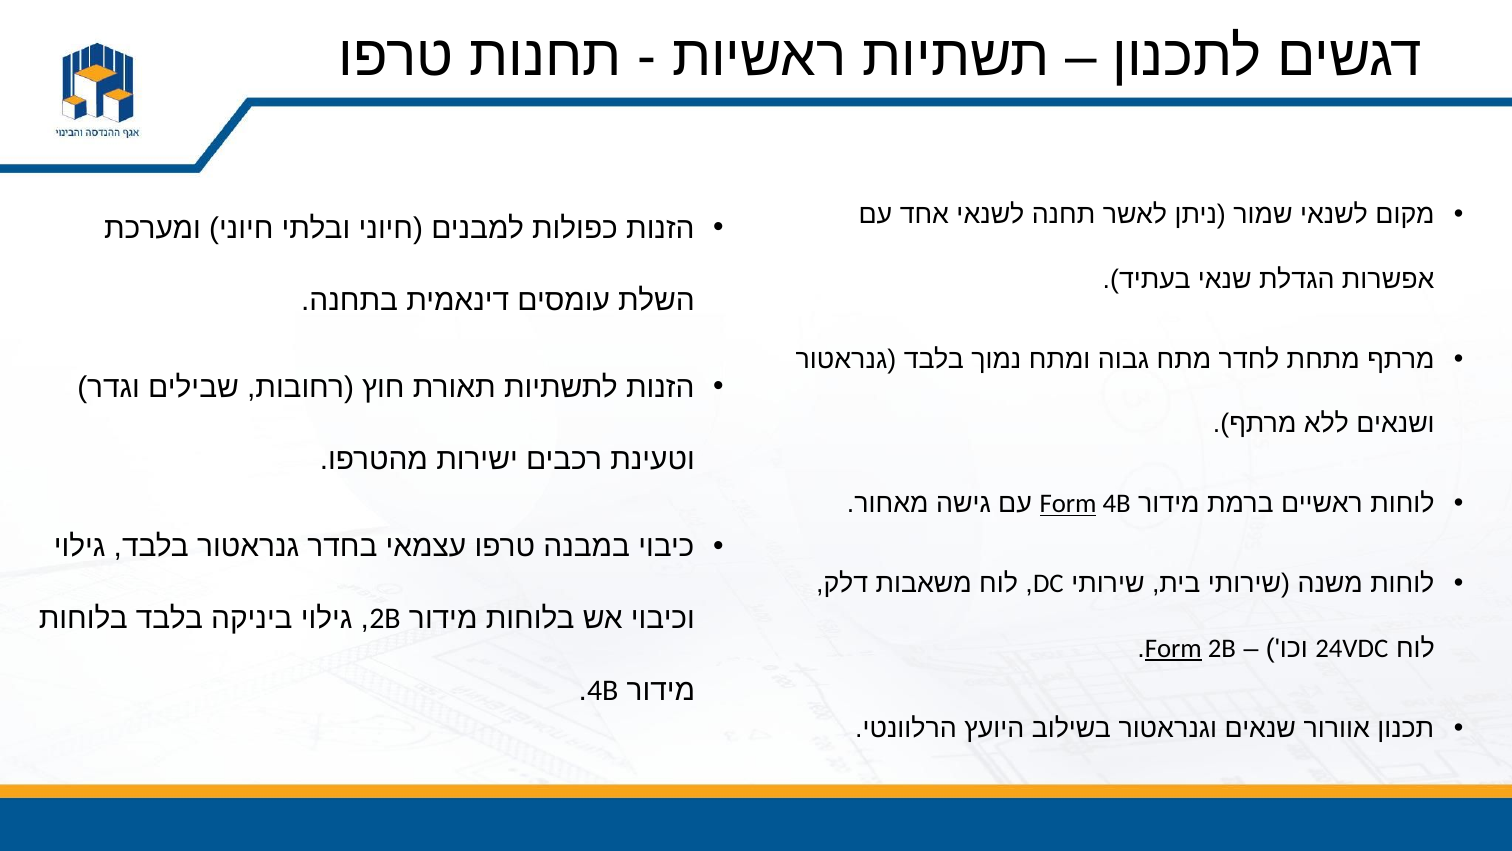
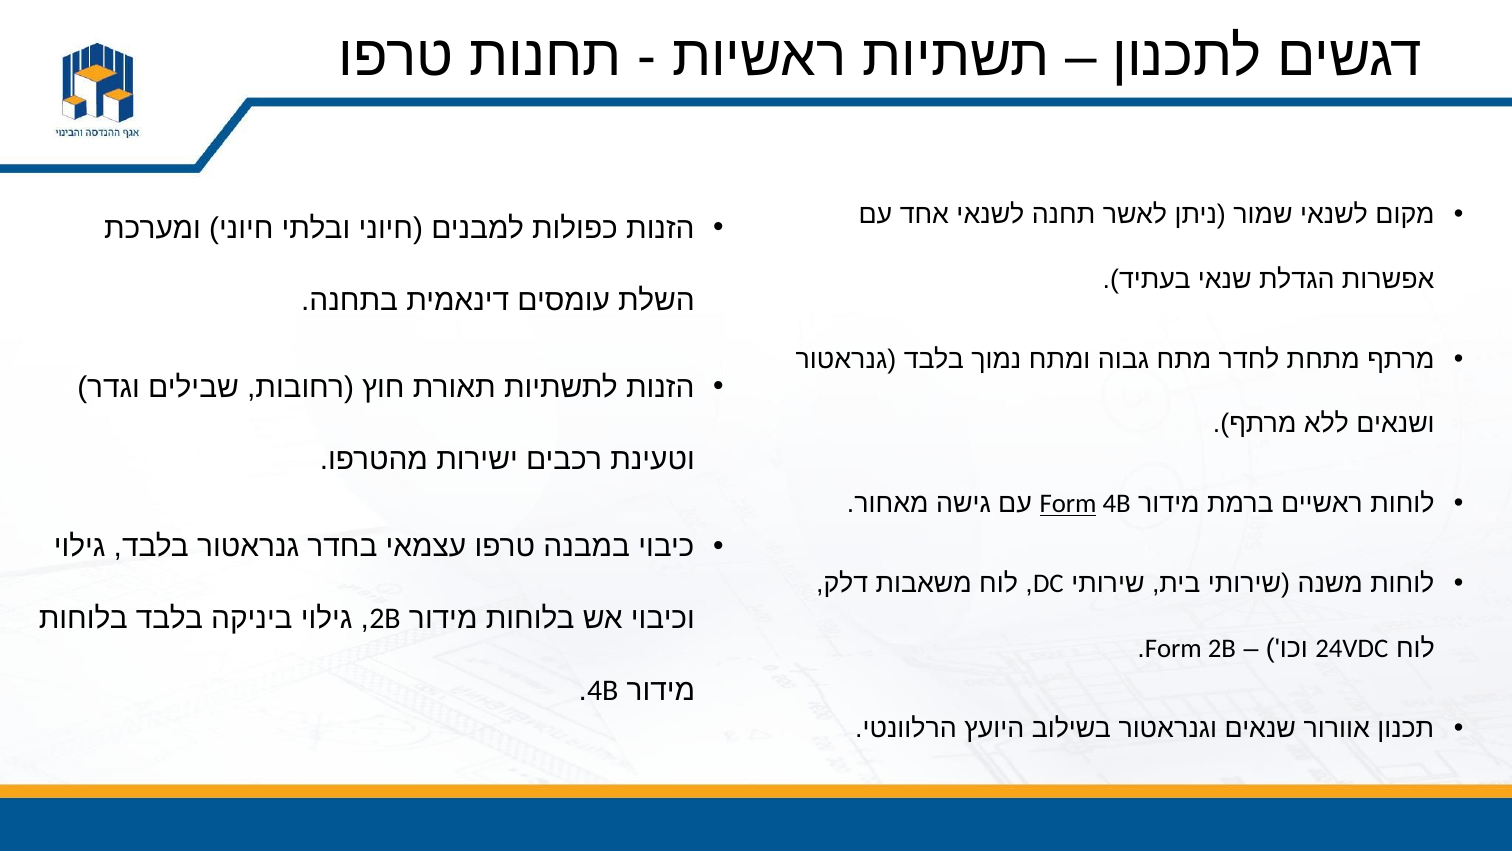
Form at (1173, 648) underline: present -> none
